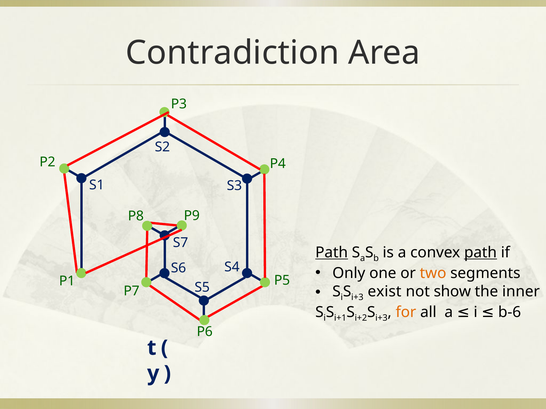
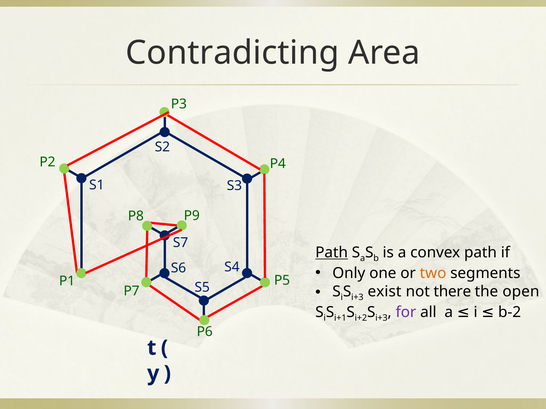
Contradiction: Contradiction -> Contradicting
path at (480, 253) underline: present -> none
show: show -> there
inner: inner -> open
for colour: orange -> purple
b-6: b-6 -> b-2
